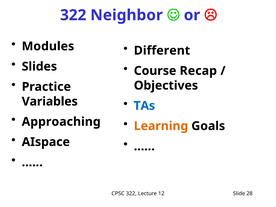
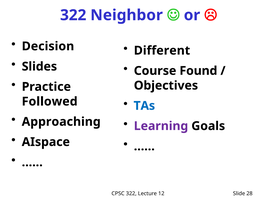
Modules: Modules -> Decision
Recap: Recap -> Found
Variables: Variables -> Followed
Learning colour: orange -> purple
